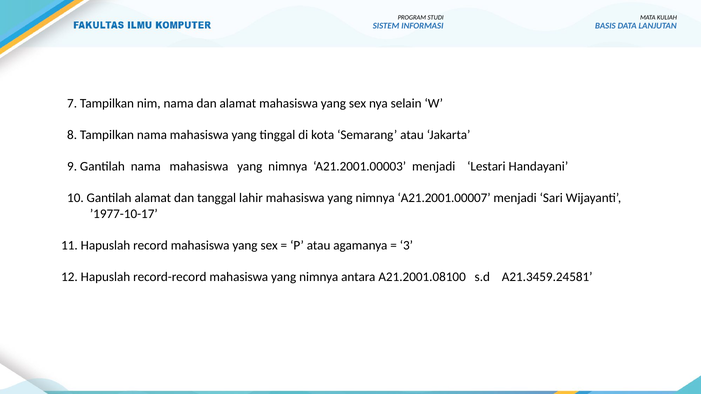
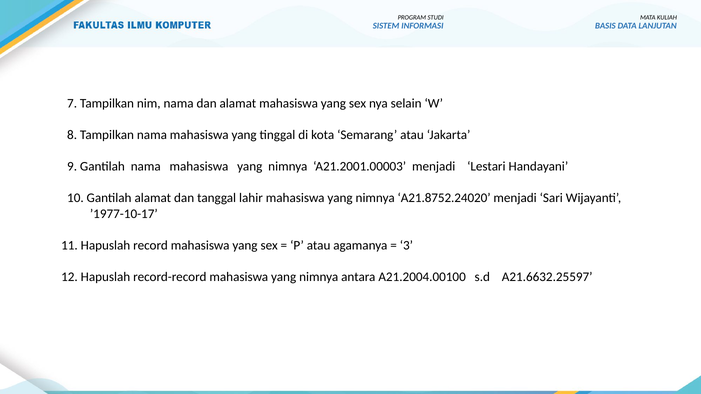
A21.2001.00007: A21.2001.00007 -> A21.8752.24020
A21.2001.08100: A21.2001.08100 -> A21.2004.00100
A21.3459.24581: A21.3459.24581 -> A21.6632.25597
